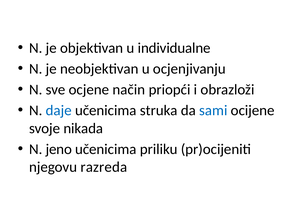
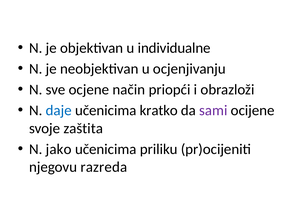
struka: struka -> kratko
sami colour: blue -> purple
nikada: nikada -> zaštita
jeno: jeno -> jako
